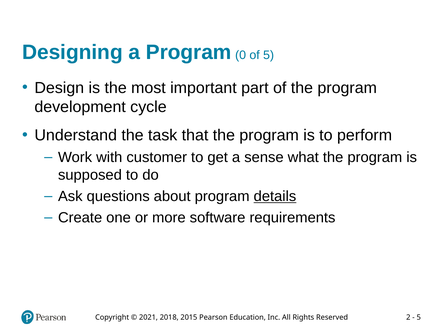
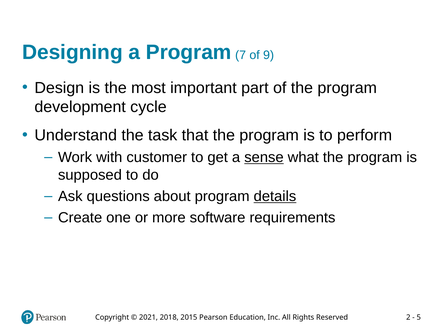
0: 0 -> 7
of 5: 5 -> 9
sense underline: none -> present
